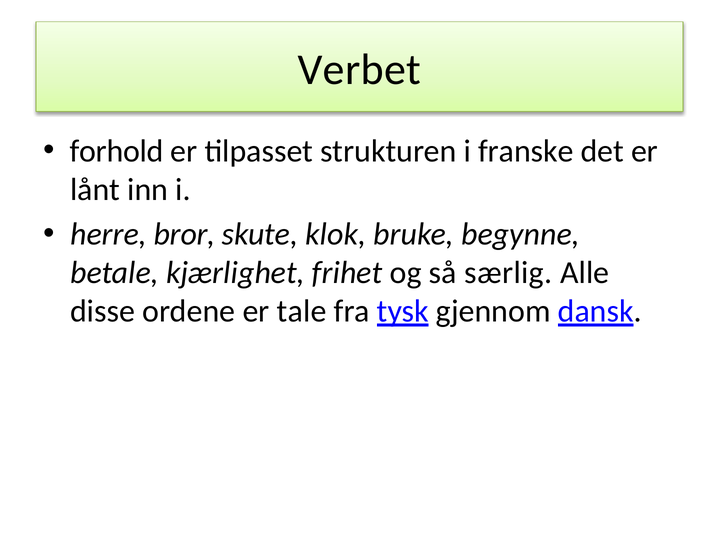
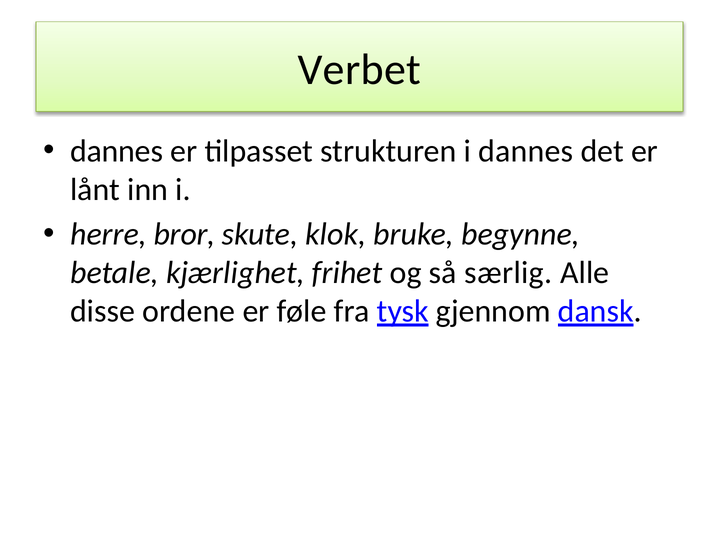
forhold at (117, 151): forhold -> dannes
i franske: franske -> dannes
tale: tale -> føle
